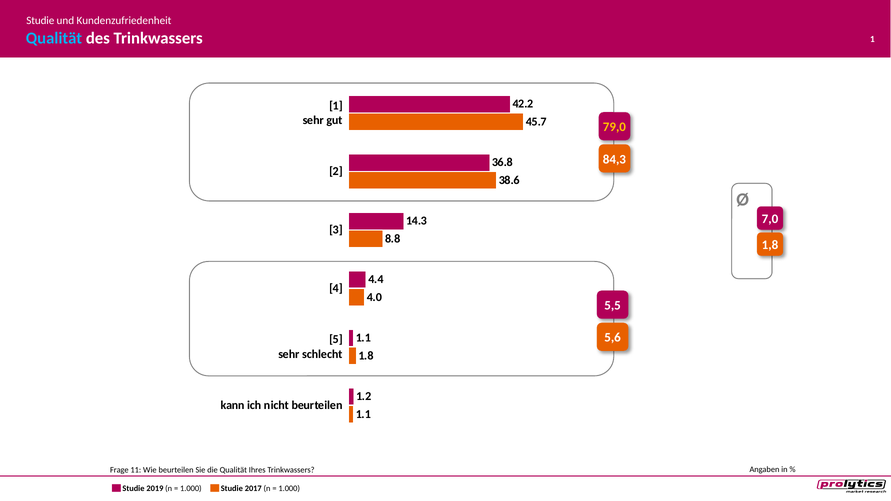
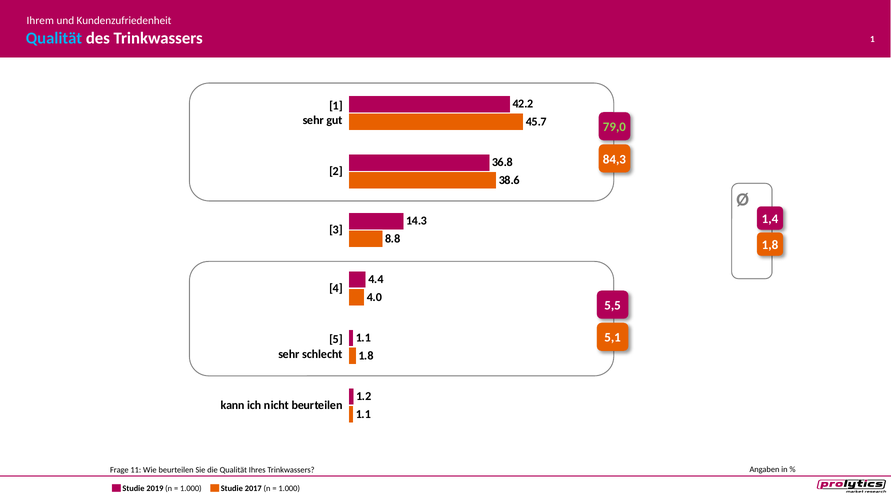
Studie at (40, 21): Studie -> Ihrem
79,0 colour: yellow -> light green
7,0: 7,0 -> 1,4
5,6: 5,6 -> 5,1
